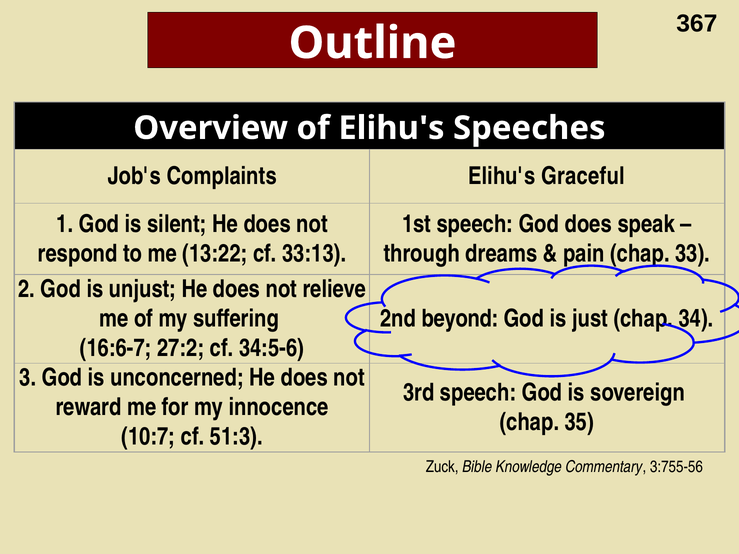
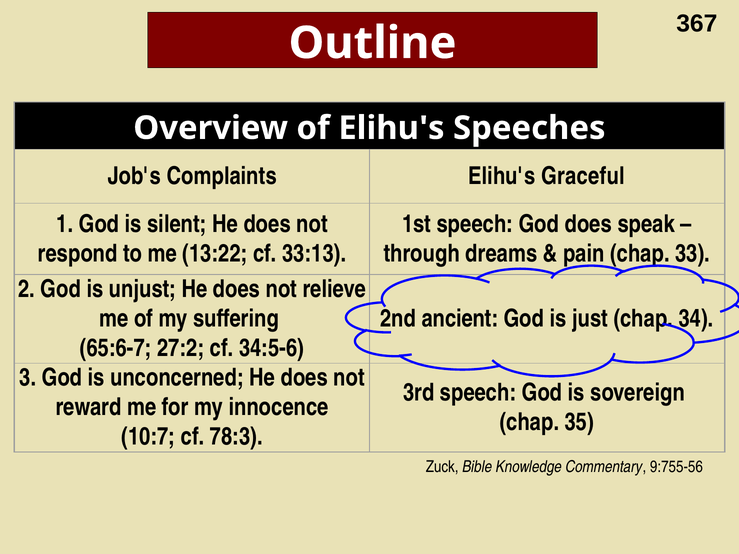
beyond: beyond -> ancient
16:6-7: 16:6-7 -> 65:6-7
51:3: 51:3 -> 78:3
3:755-56: 3:755-56 -> 9:755-56
